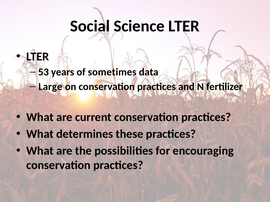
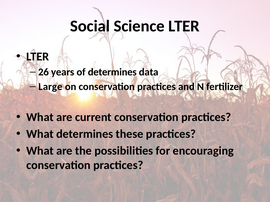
53: 53 -> 26
of sometimes: sometimes -> determines
